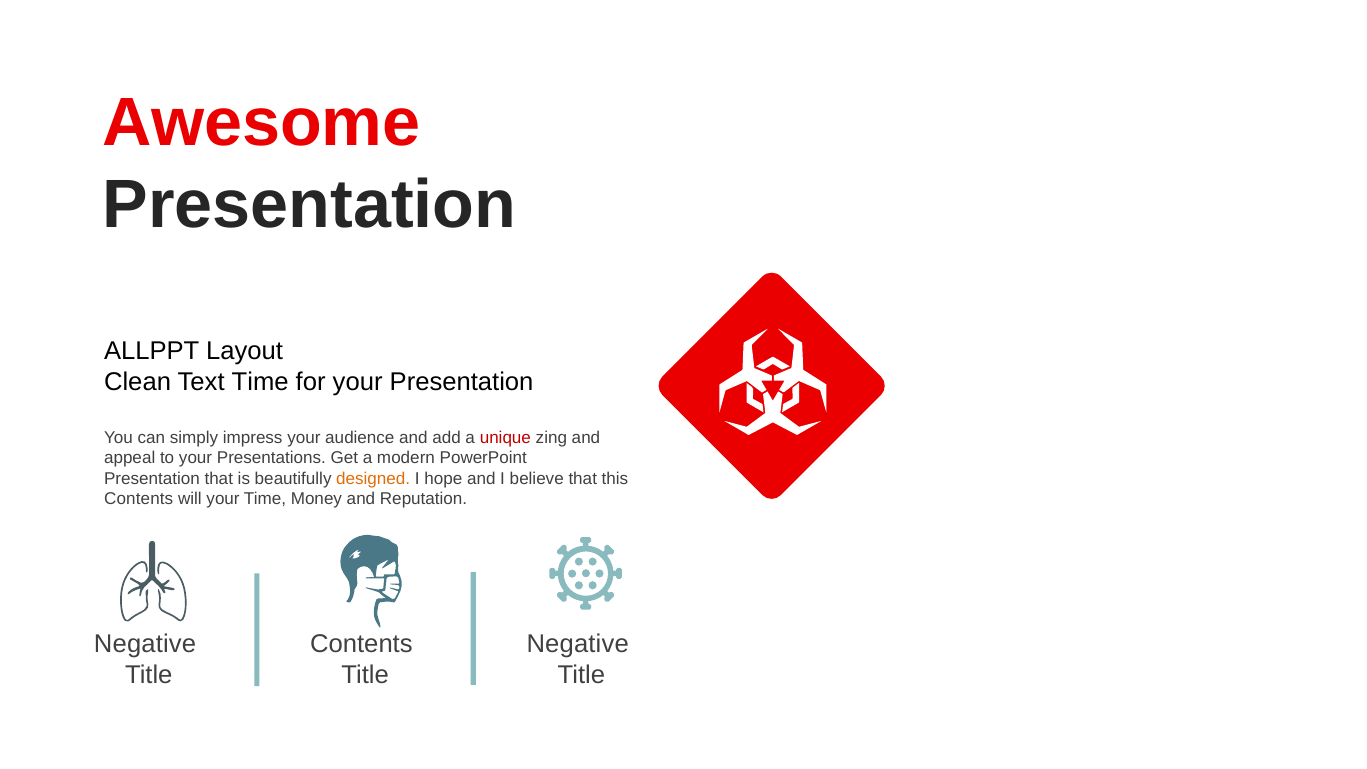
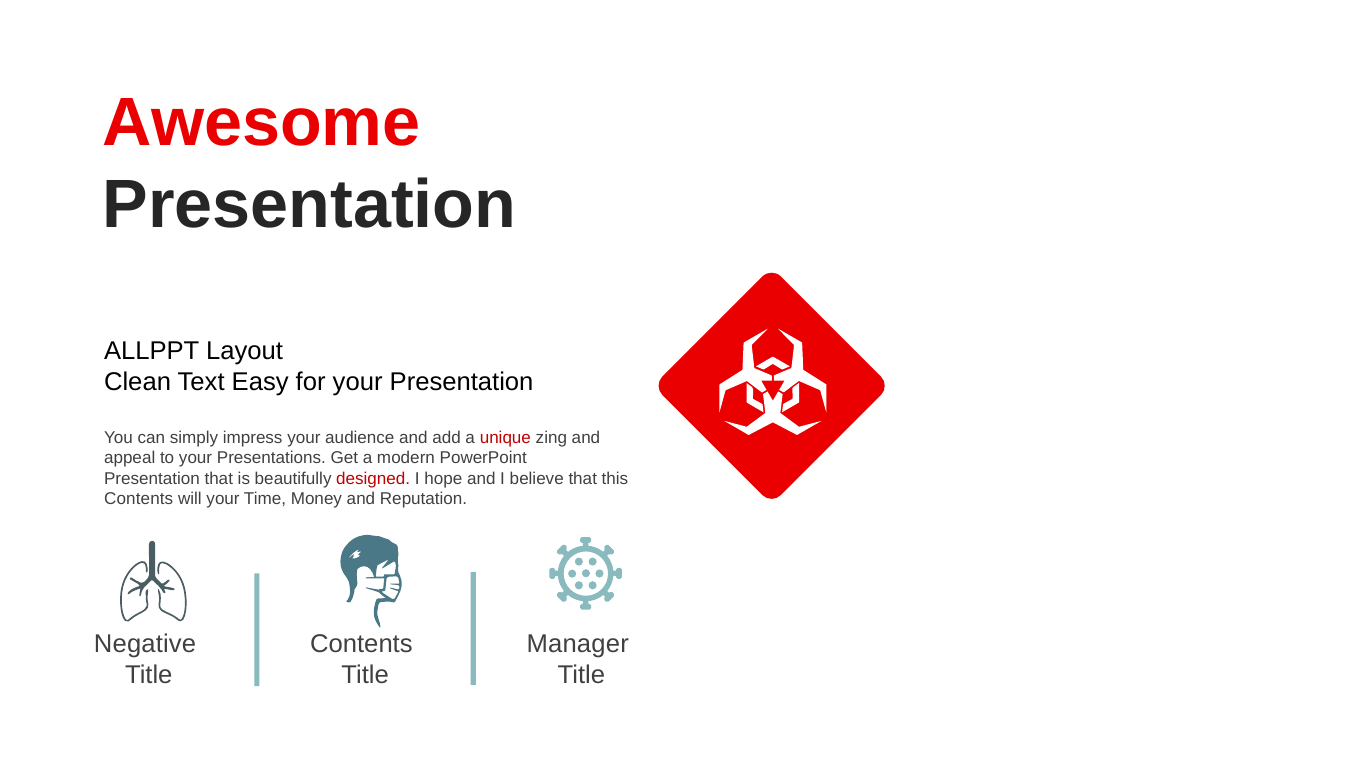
Text Time: Time -> Easy
designed colour: orange -> red
Negative at (578, 644): Negative -> Manager
